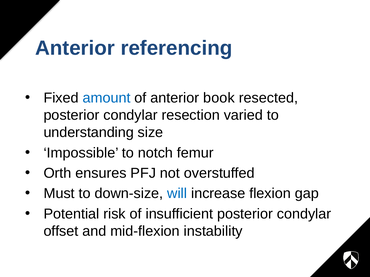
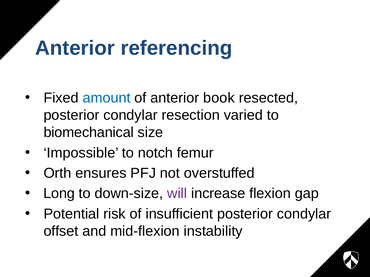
understanding: understanding -> biomechanical
Must: Must -> Long
will colour: blue -> purple
